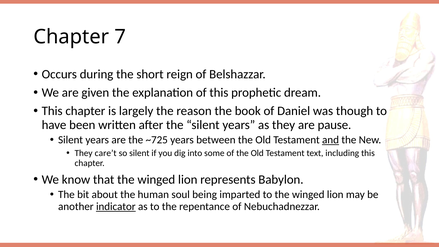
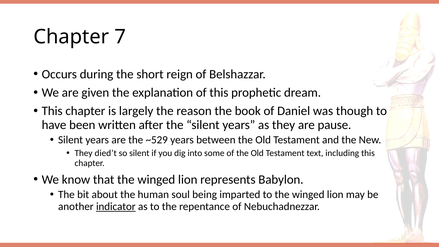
~725: ~725 -> ~529
and underline: present -> none
care’t: care’t -> died’t
